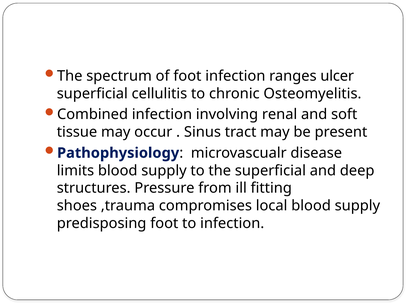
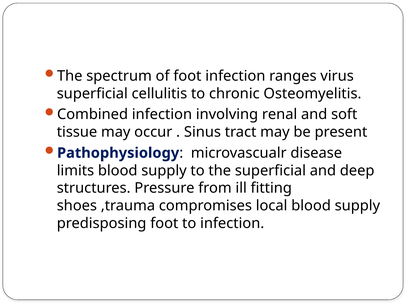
ulcer: ulcer -> virus
